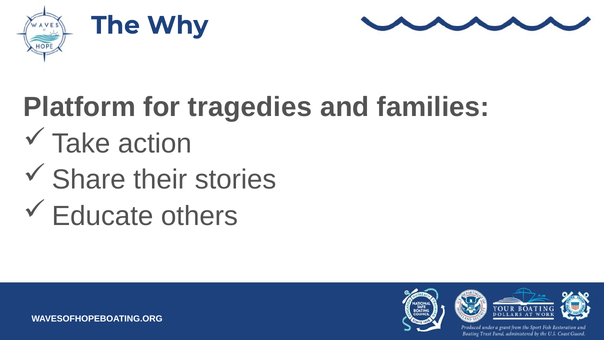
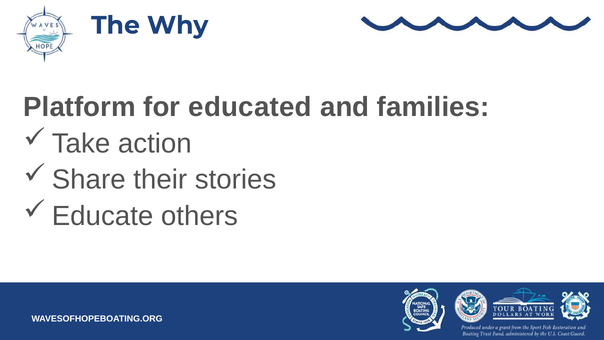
tragedies: tragedies -> educated
